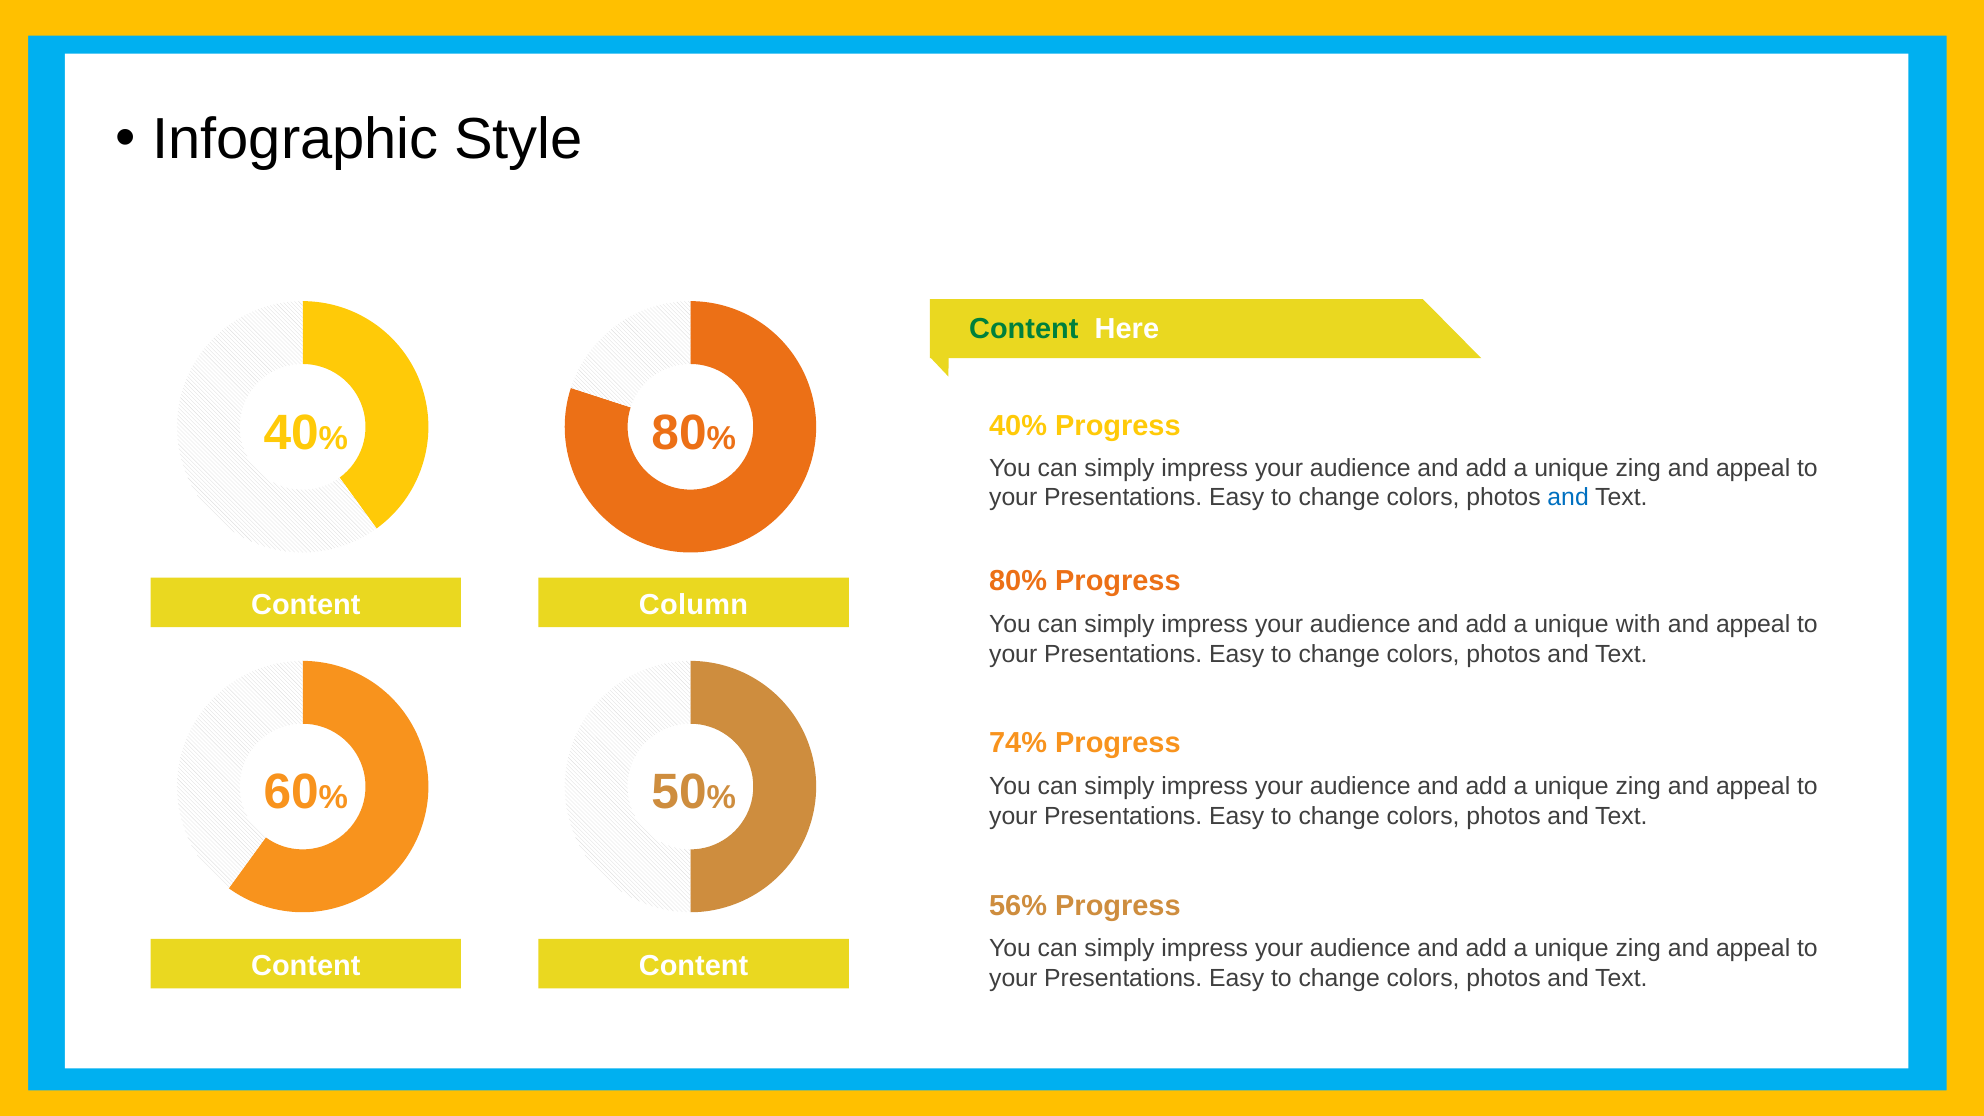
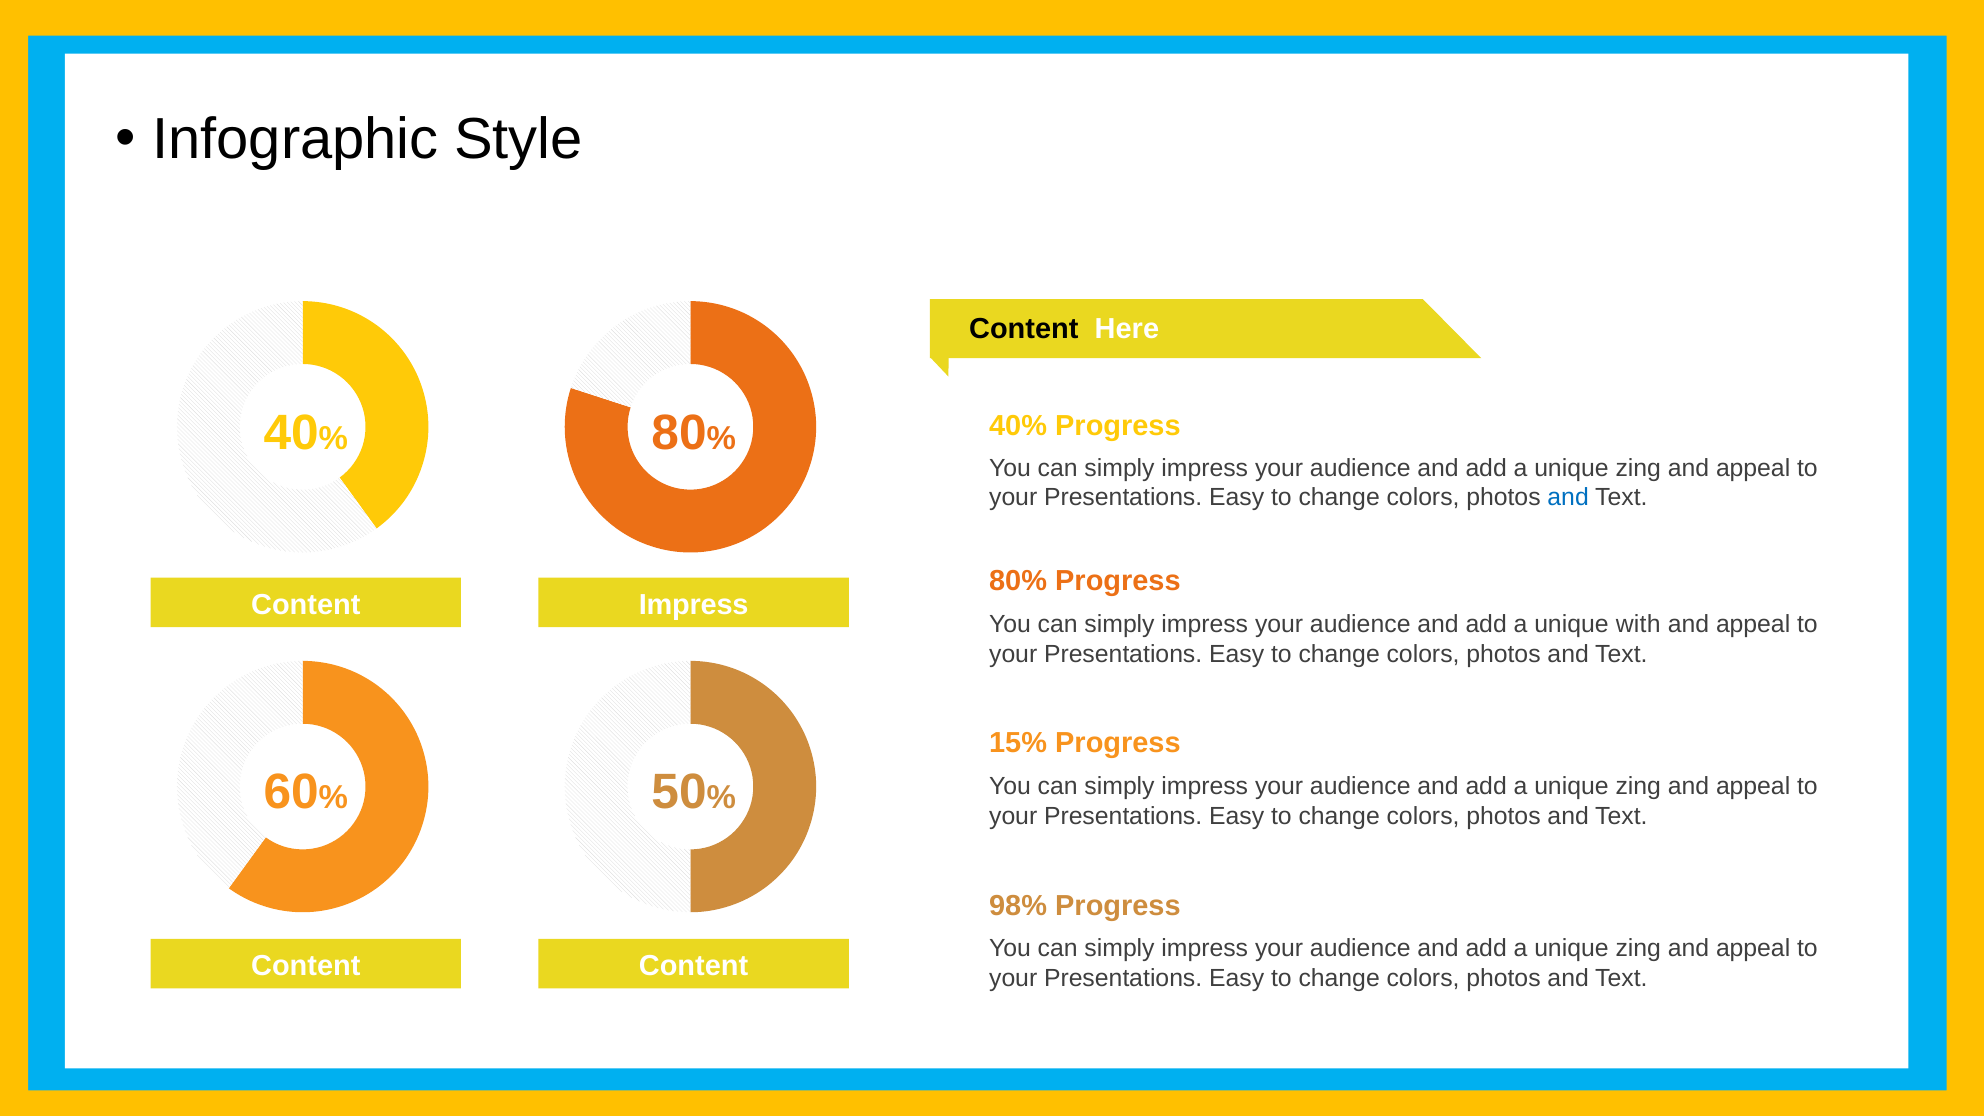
Content at (1024, 329) colour: green -> black
Content Column: Column -> Impress
74%: 74% -> 15%
56%: 56% -> 98%
